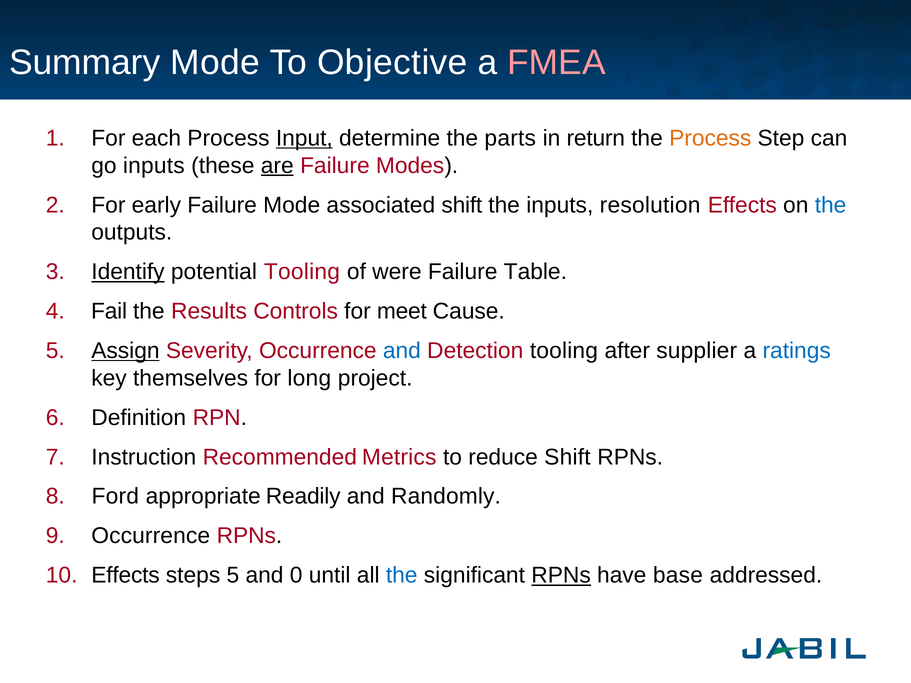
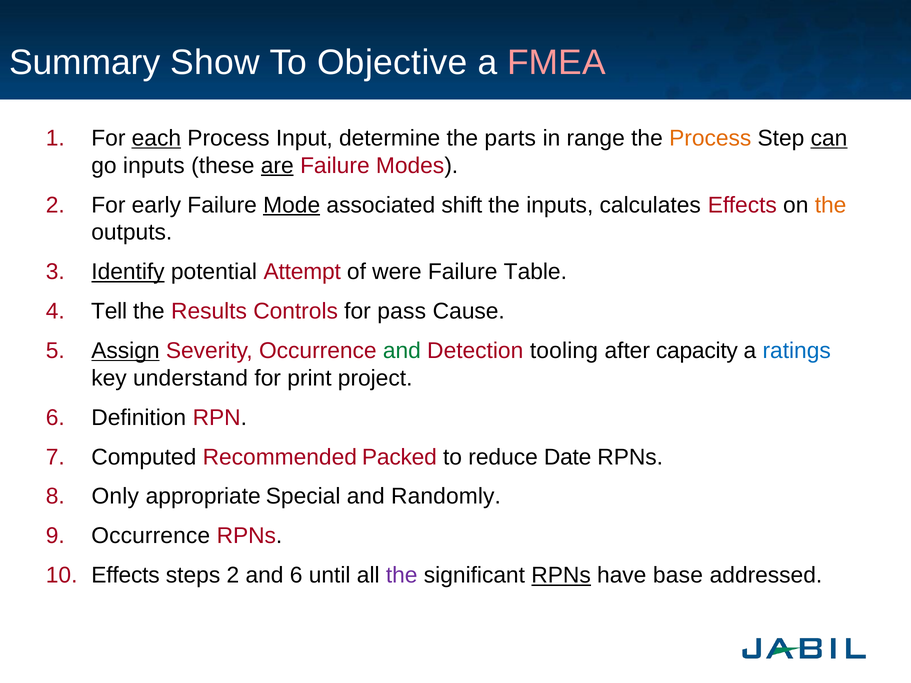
Summary Mode: Mode -> Show
each underline: none -> present
Input underline: present -> none
return: return -> range
can underline: none -> present
Mode at (292, 205) underline: none -> present
resolution: resolution -> calculates
the at (831, 205) colour: blue -> orange
potential Tooling: Tooling -> Attempt
Fail: Fail -> Tell
meet: meet -> pass
and at (402, 351) colour: blue -> green
supplier: supplier -> capacity
themselves: themselves -> understand
long: long -> print
Instruction: Instruction -> Computed
Metrics: Metrics -> Packed
reduce Shift: Shift -> Date
Ford: Ford -> Only
Readily: Readily -> Special
steps 5: 5 -> 2
and 0: 0 -> 6
the at (402, 576) colour: blue -> purple
